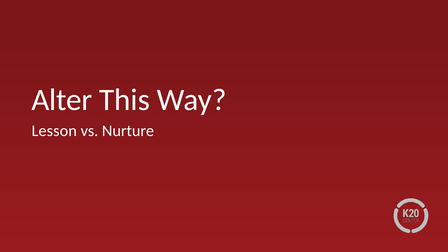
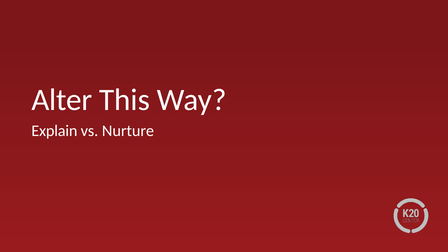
Lesson: Lesson -> Explain
